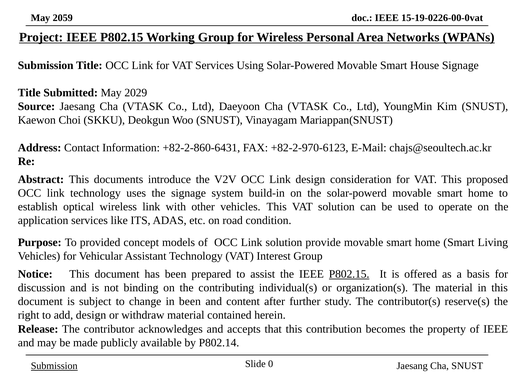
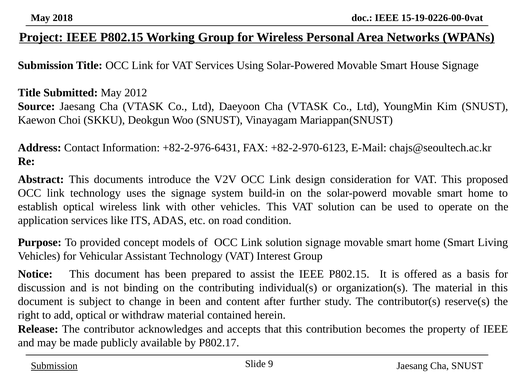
2059: 2059 -> 2018
2029: 2029 -> 2012
+82-2-860-6431: +82-2-860-6431 -> +82-2-976-6431
solution provide: provide -> signage
P802.15 at (349, 275) underline: present -> none
add design: design -> optical
P802.14: P802.14 -> P802.17
0: 0 -> 9
